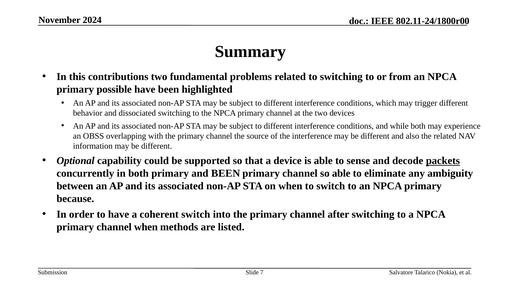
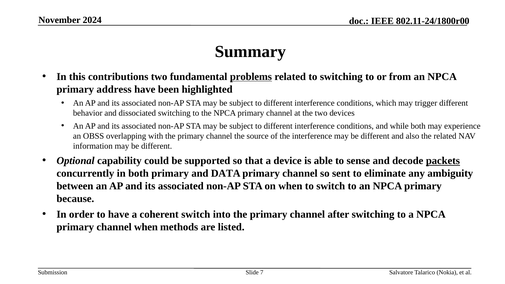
problems underline: none -> present
possible: possible -> address
and BEEN: BEEN -> DATA
so able: able -> sent
